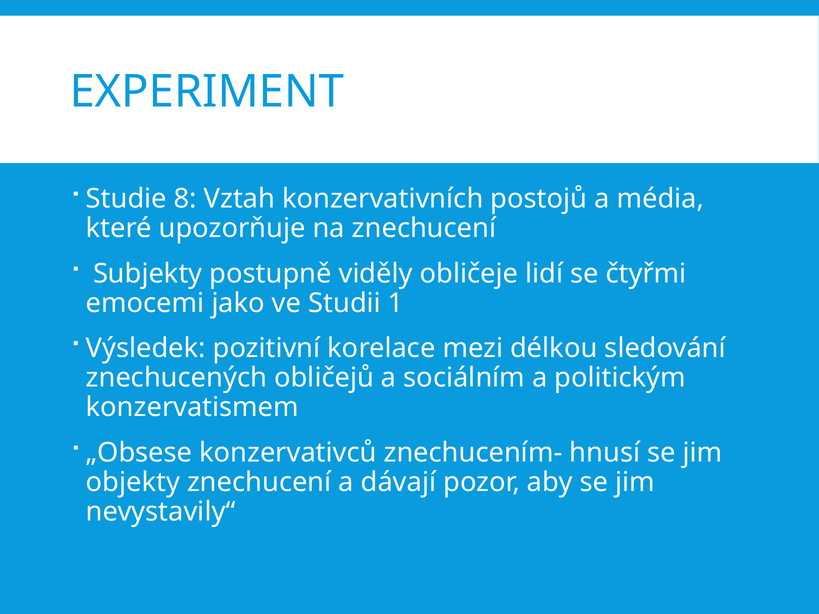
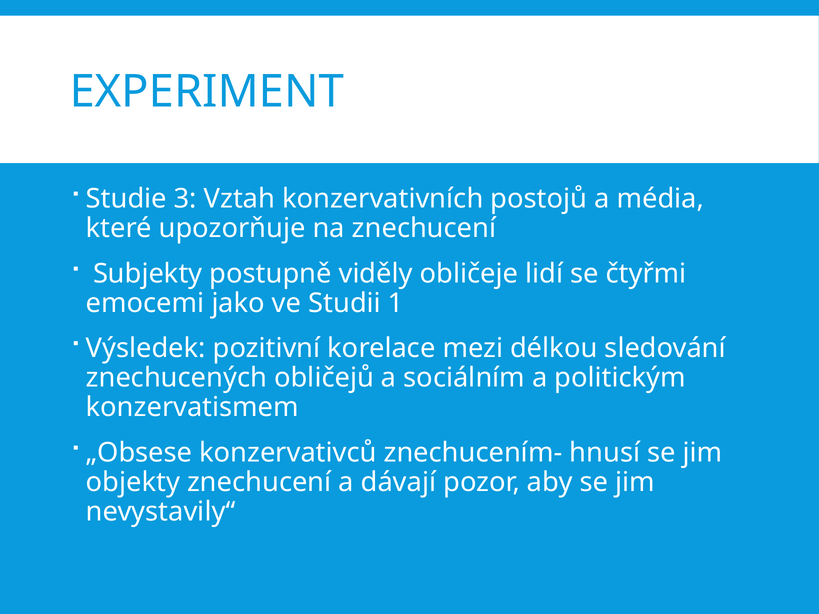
8: 8 -> 3
